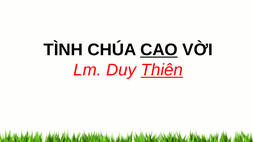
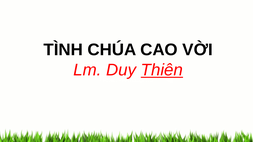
CAO underline: present -> none
